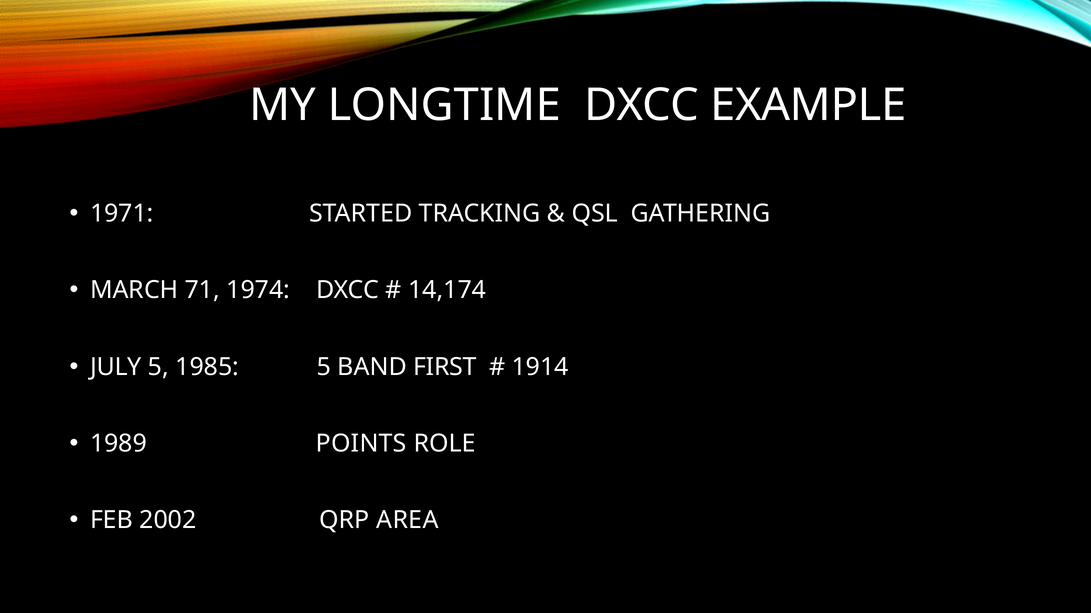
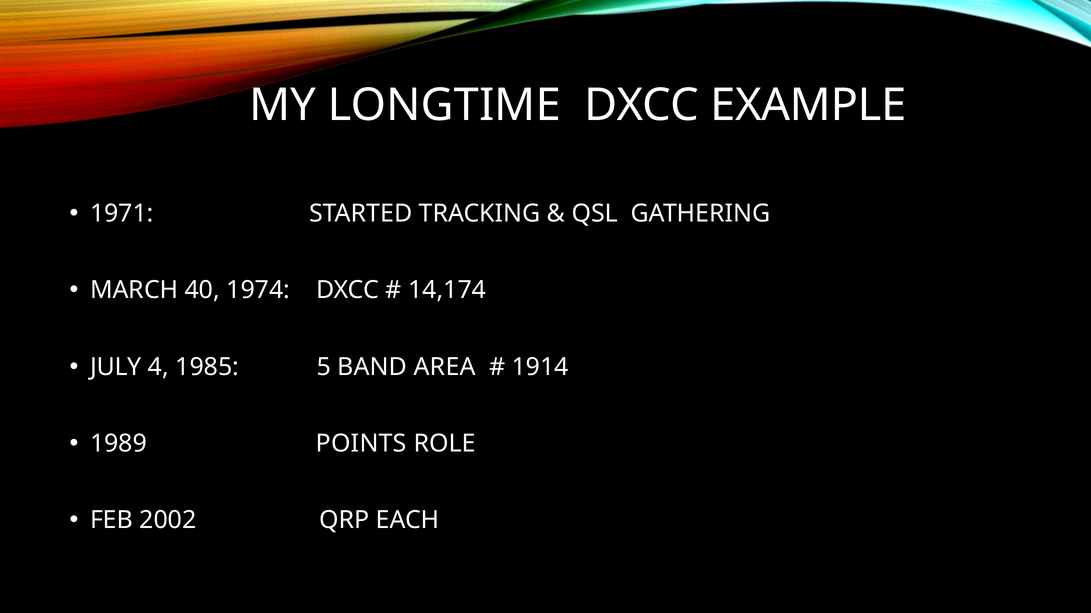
71: 71 -> 40
JULY 5: 5 -> 4
FIRST: FIRST -> AREA
AREA: AREA -> EACH
